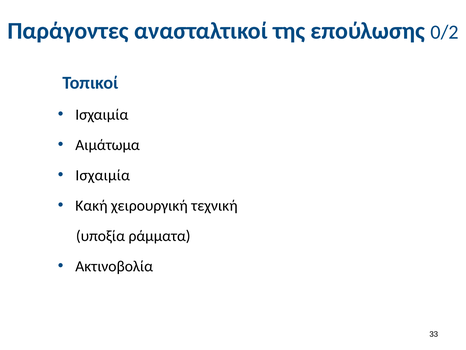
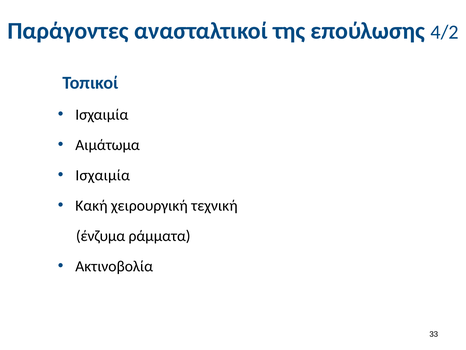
0/2: 0/2 -> 4/2
υποξία: υποξία -> ένζυμα
